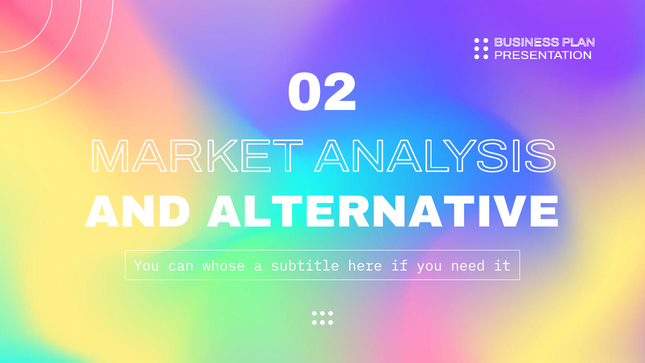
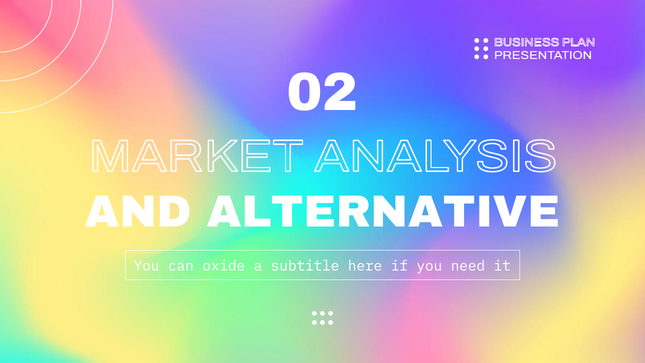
whose: whose -> oxide
